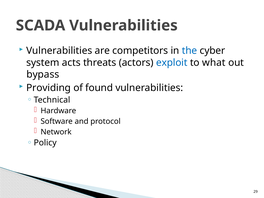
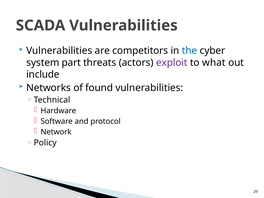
acts: acts -> part
exploit colour: blue -> purple
bypass: bypass -> include
Providing: Providing -> Networks
